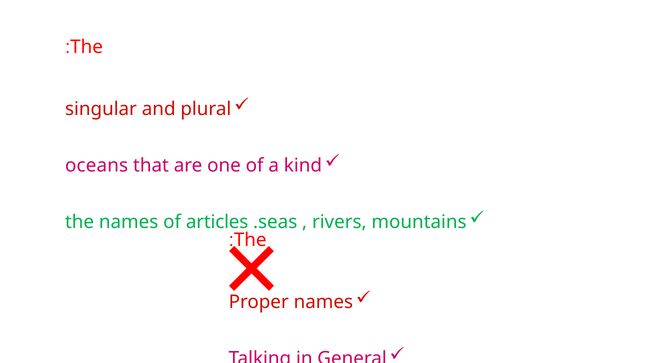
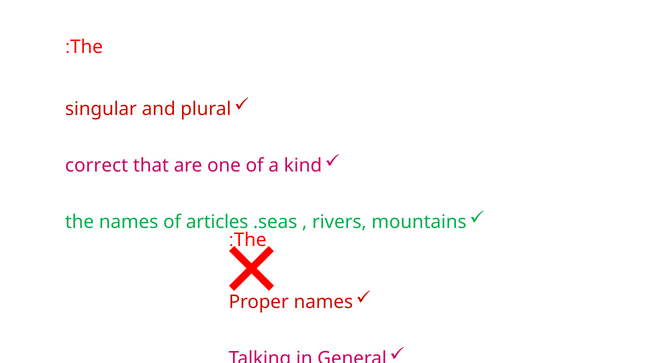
oceans: oceans -> correct
